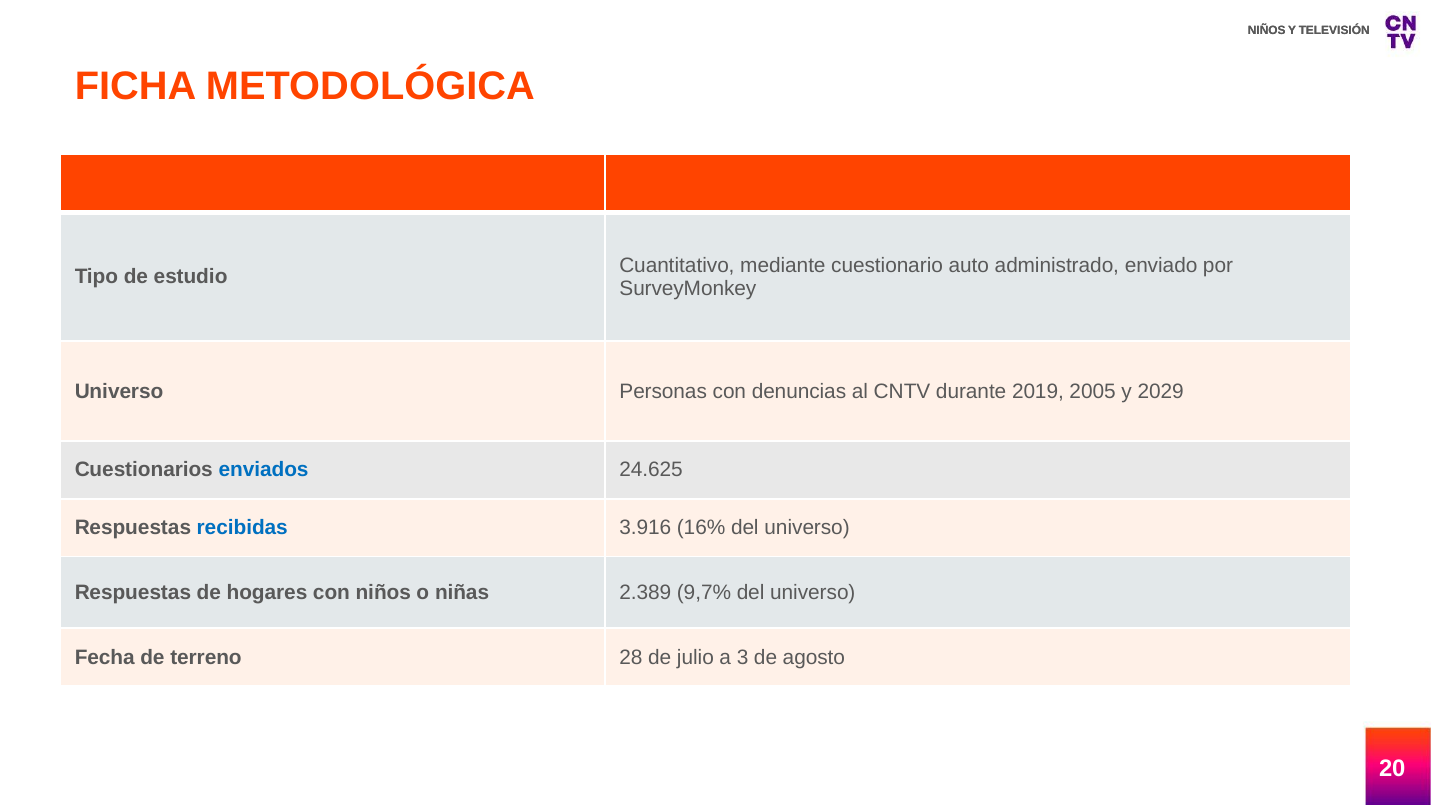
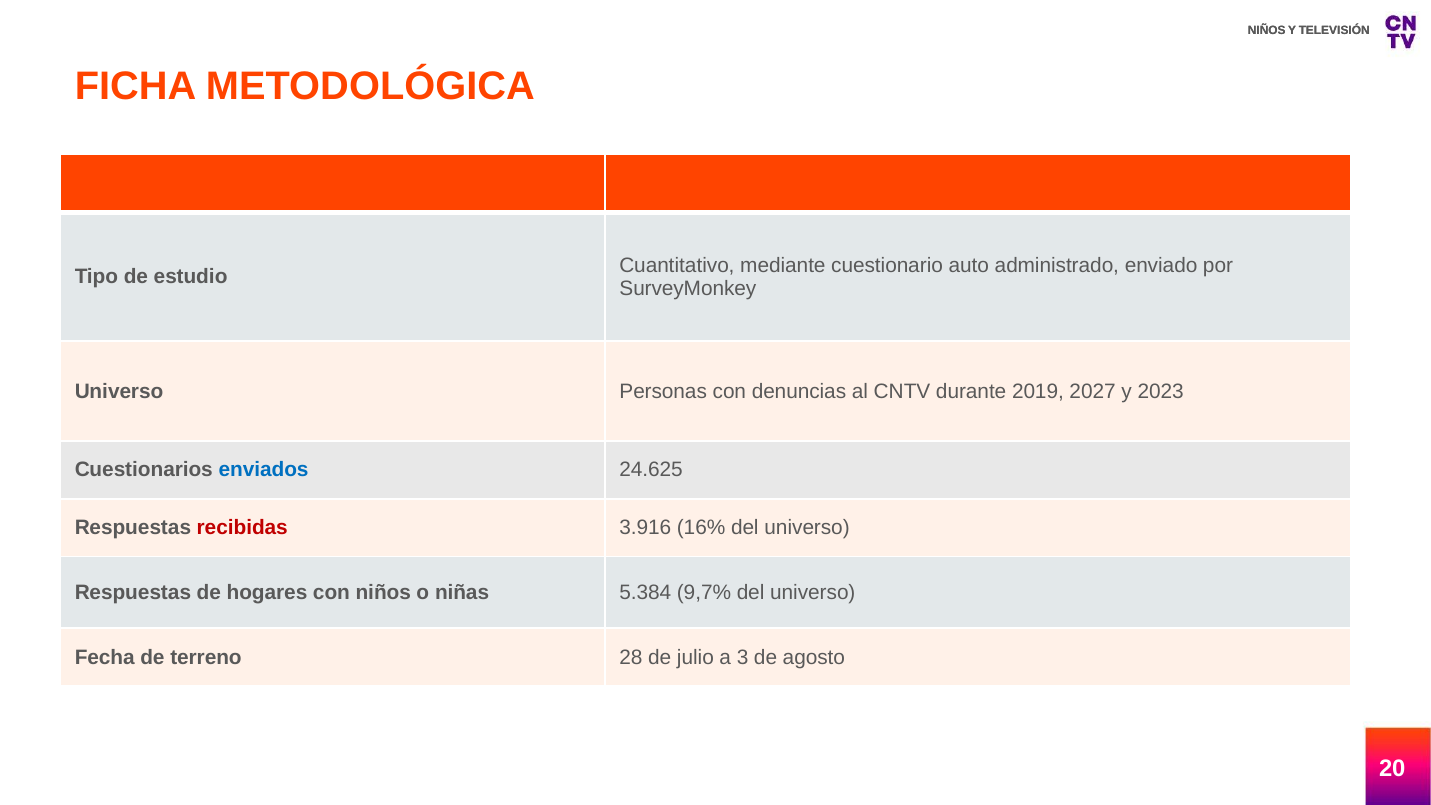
2005: 2005 -> 2027
2029: 2029 -> 2023
recibidas colour: blue -> red
2.389: 2.389 -> 5.384
